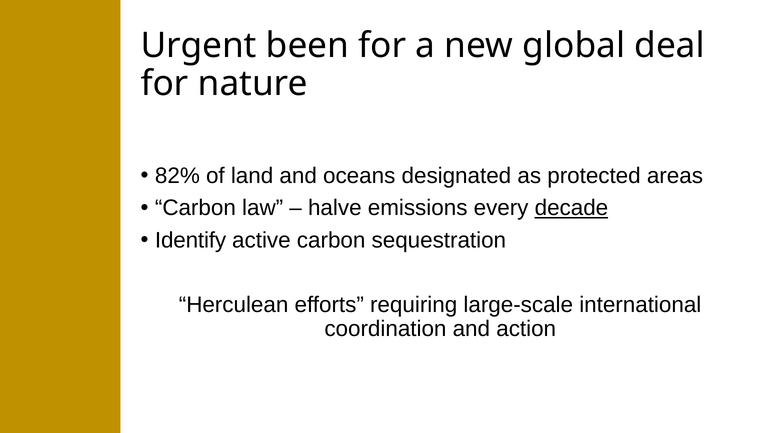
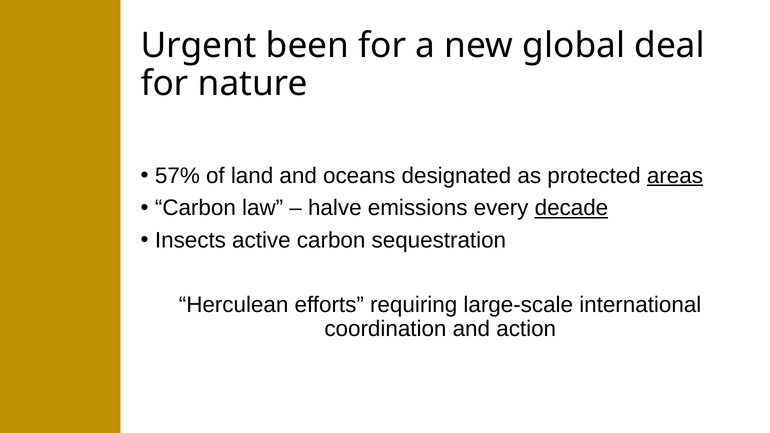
82%: 82% -> 57%
areas underline: none -> present
Identify: Identify -> Insects
